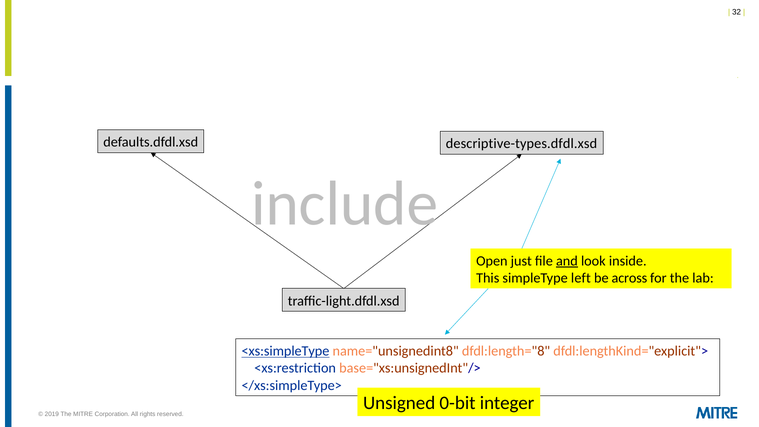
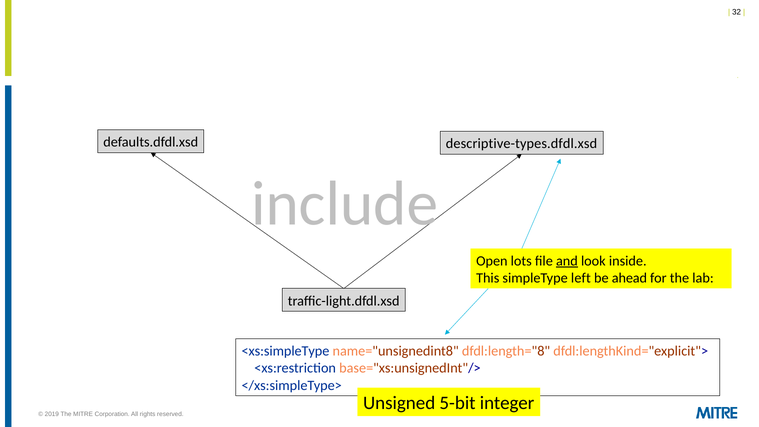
just: just -> lots
across: across -> ahead
<xs:simpleType underline: present -> none
0-bit: 0-bit -> 5-bit
